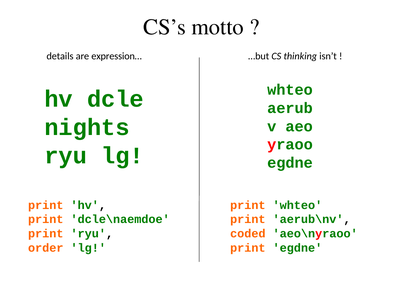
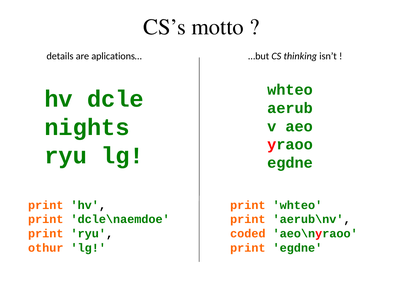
expression…: expression… -> aplications…
order: order -> othur
